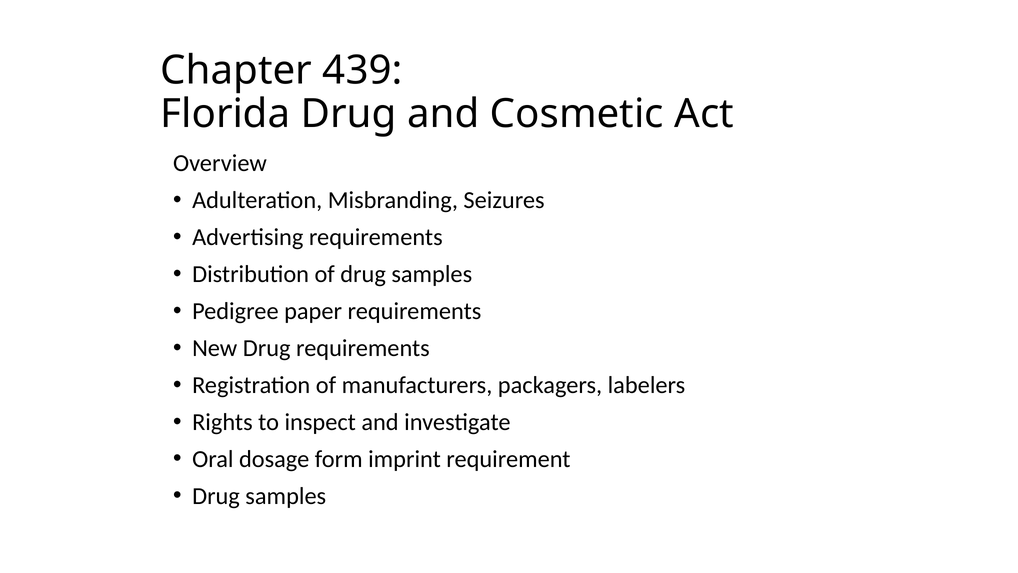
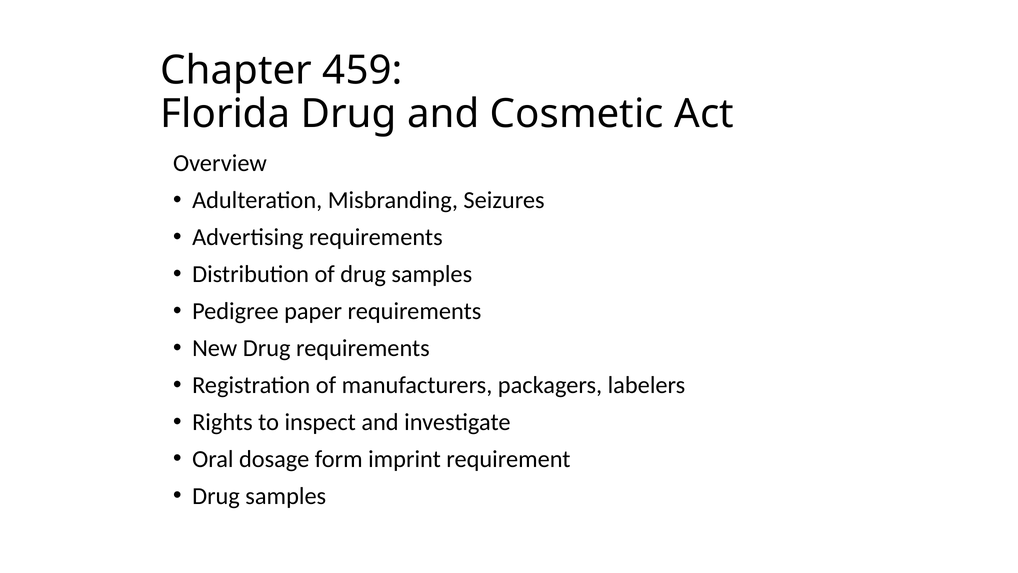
439: 439 -> 459
